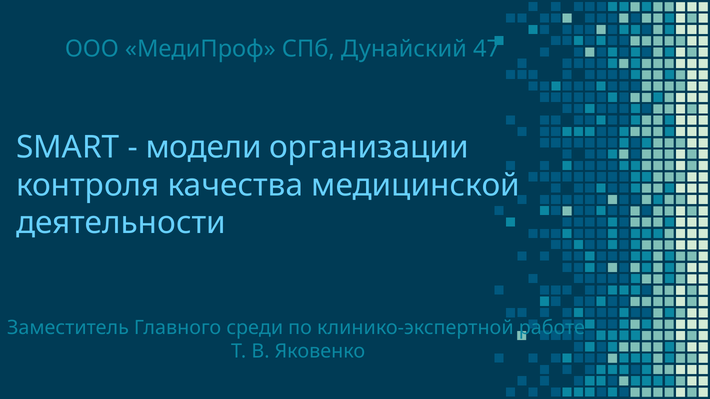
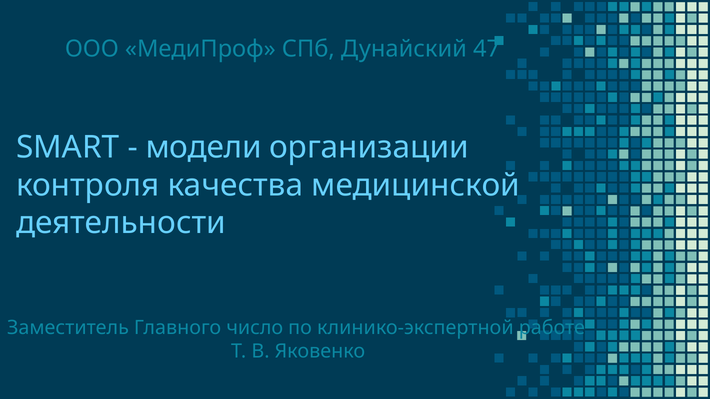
среди: среди -> число
